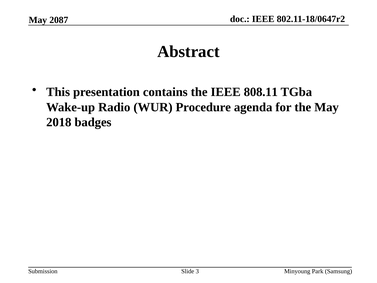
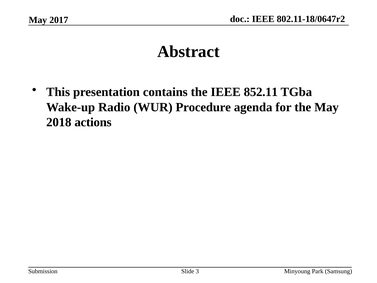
2087: 2087 -> 2017
808.11: 808.11 -> 852.11
badges: badges -> actions
